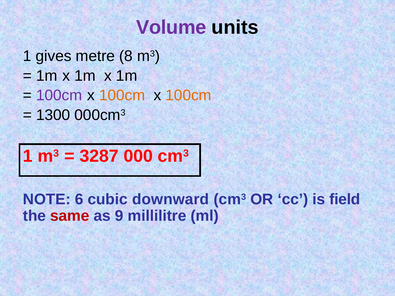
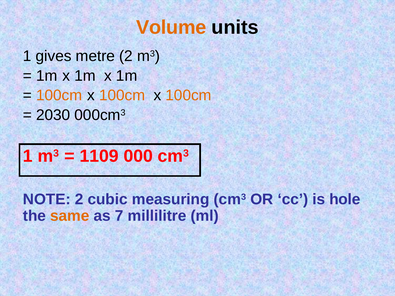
Volume colour: purple -> orange
metre 8: 8 -> 2
100cm at (59, 95) colour: purple -> orange
1300: 1300 -> 2030
3287: 3287 -> 1109
NOTE 6: 6 -> 2
downward: downward -> measuring
field: field -> hole
same colour: red -> orange
9: 9 -> 7
